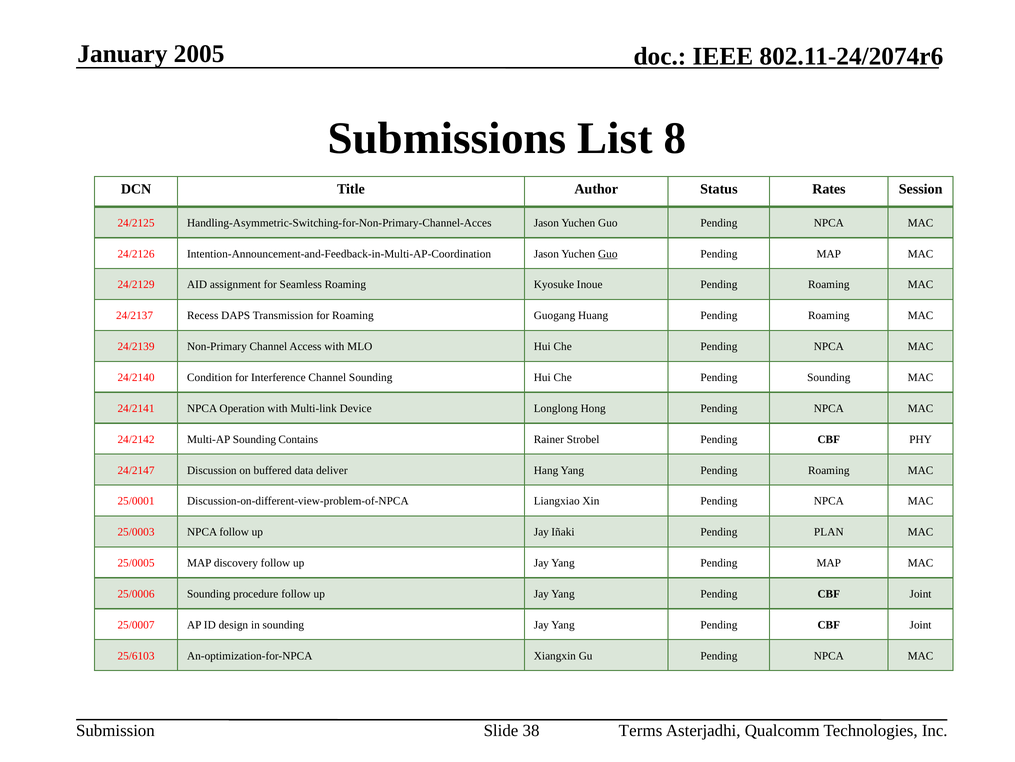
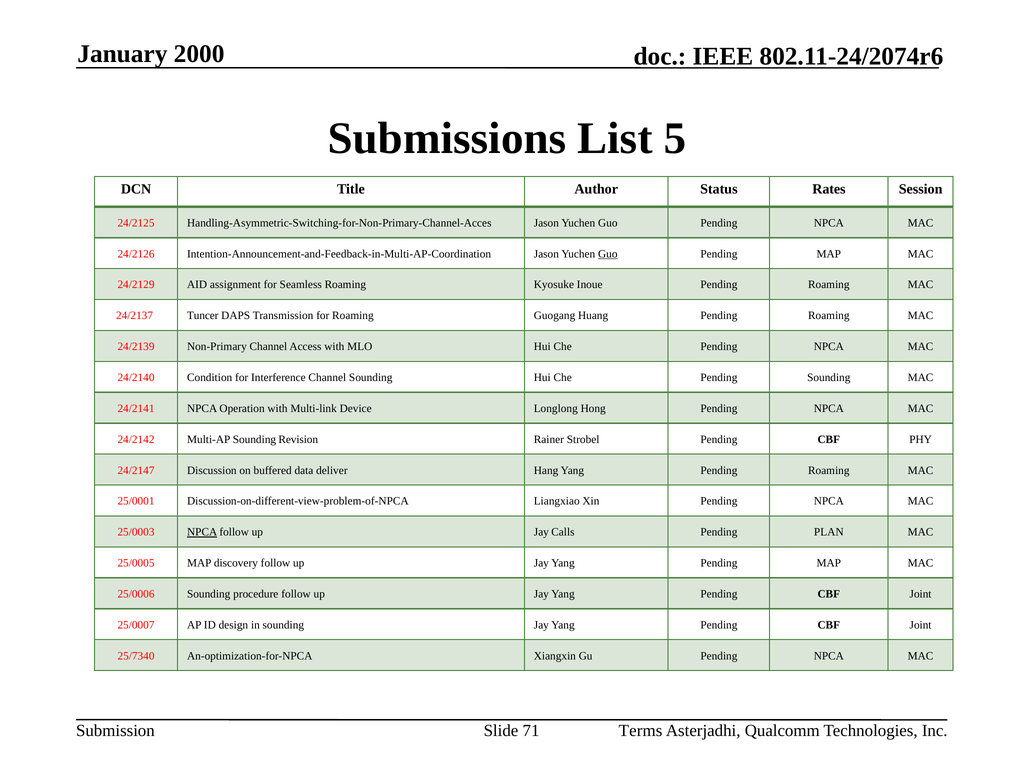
2005: 2005 -> 2000
8: 8 -> 5
Recess: Recess -> Tuncer
Contains: Contains -> Revision
NPCA at (202, 532) underline: none -> present
Iñaki: Iñaki -> Calls
25/6103: 25/6103 -> 25/7340
38: 38 -> 71
